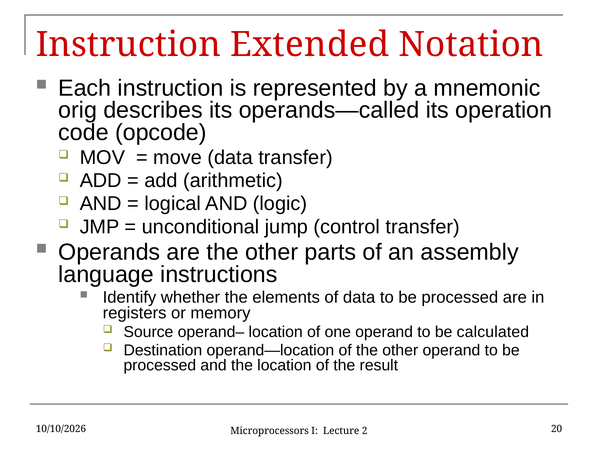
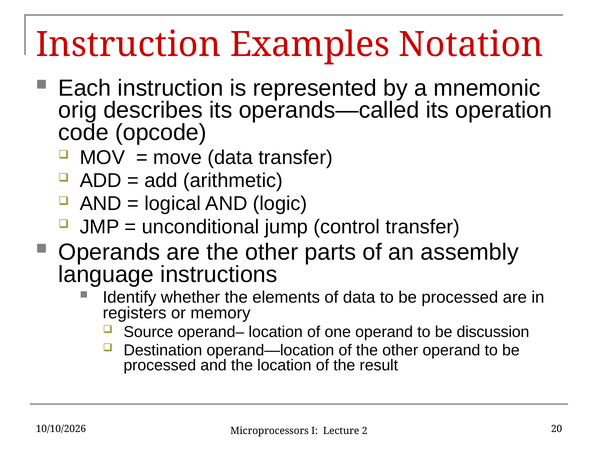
Extended: Extended -> Examples
calculated: calculated -> discussion
